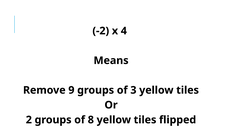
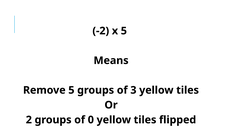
x 4: 4 -> 5
Remove 9: 9 -> 5
8: 8 -> 0
